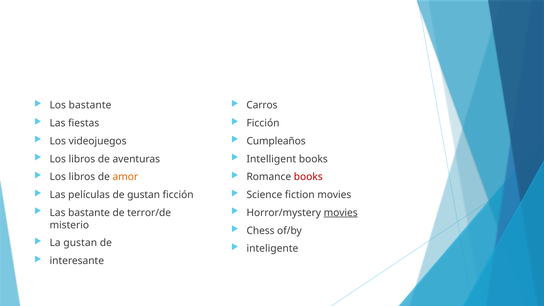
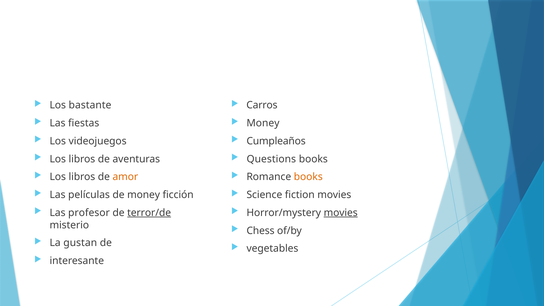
Ficción at (263, 123): Ficción -> Money
Intelligent: Intelligent -> Questions
books at (308, 177) colour: red -> orange
de gustan: gustan -> money
Las bastante: bastante -> profesor
terror/de underline: none -> present
inteligente: inteligente -> vegetables
